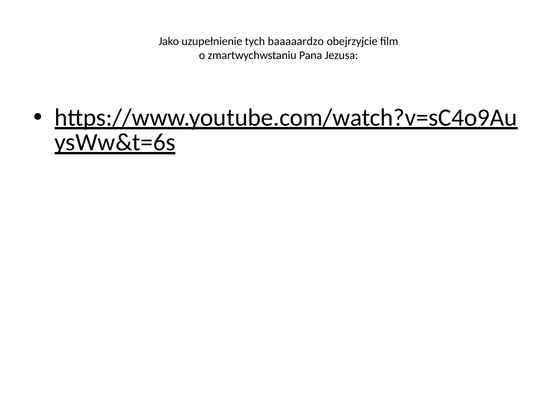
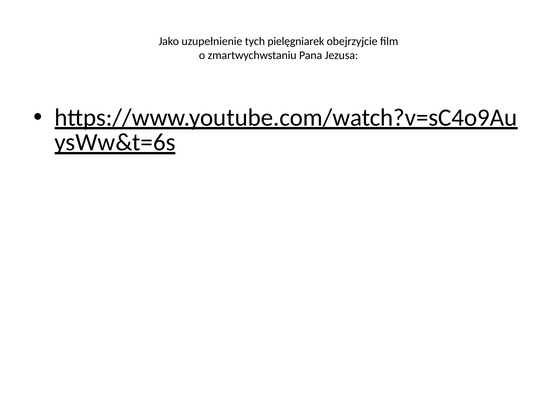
baaaaardzo: baaaaardzo -> pielęgniarek
